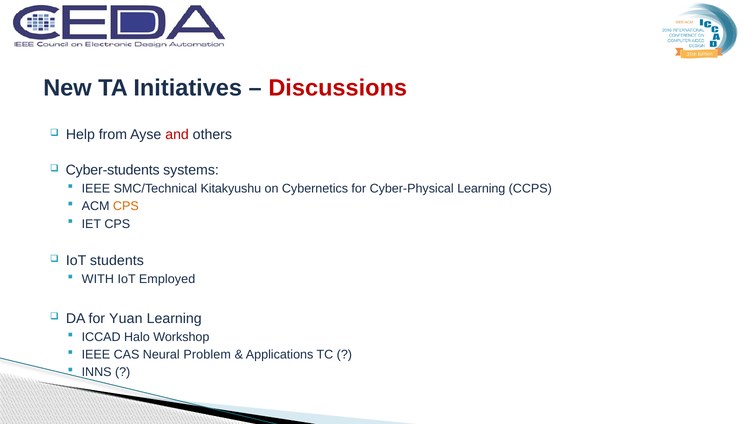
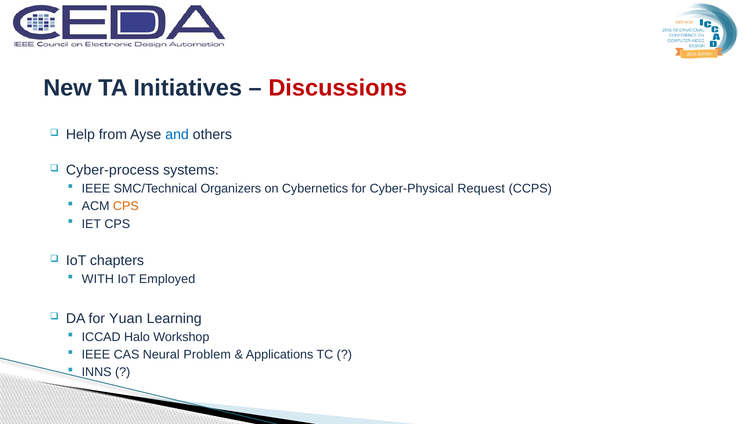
and colour: red -> blue
Cyber-students: Cyber-students -> Cyber-process
Kitakyushu: Kitakyushu -> Organizers
Cyber-Physical Learning: Learning -> Request
students: students -> chapters
